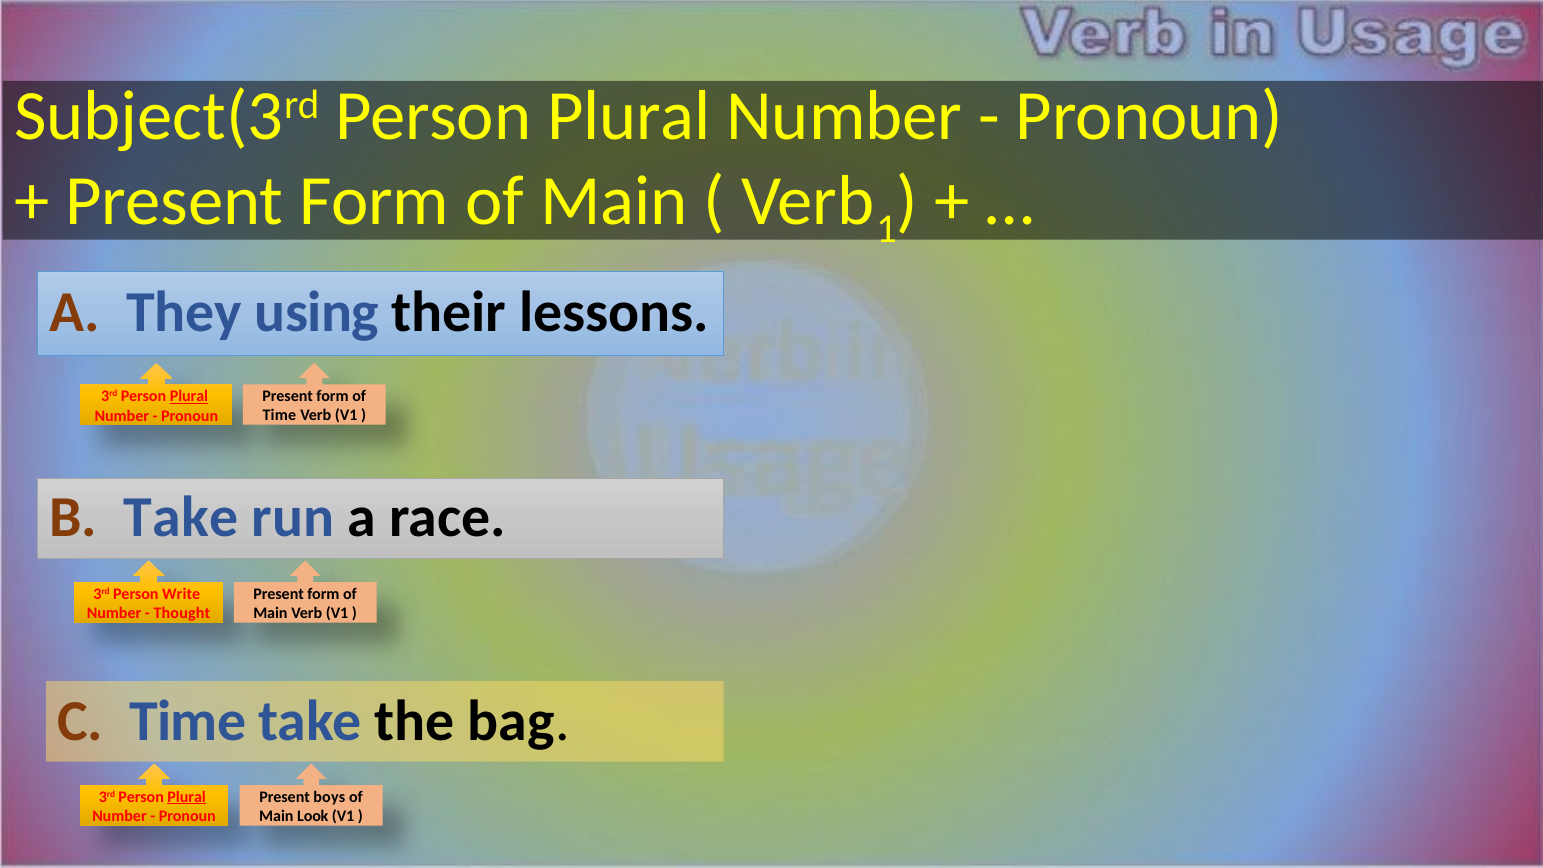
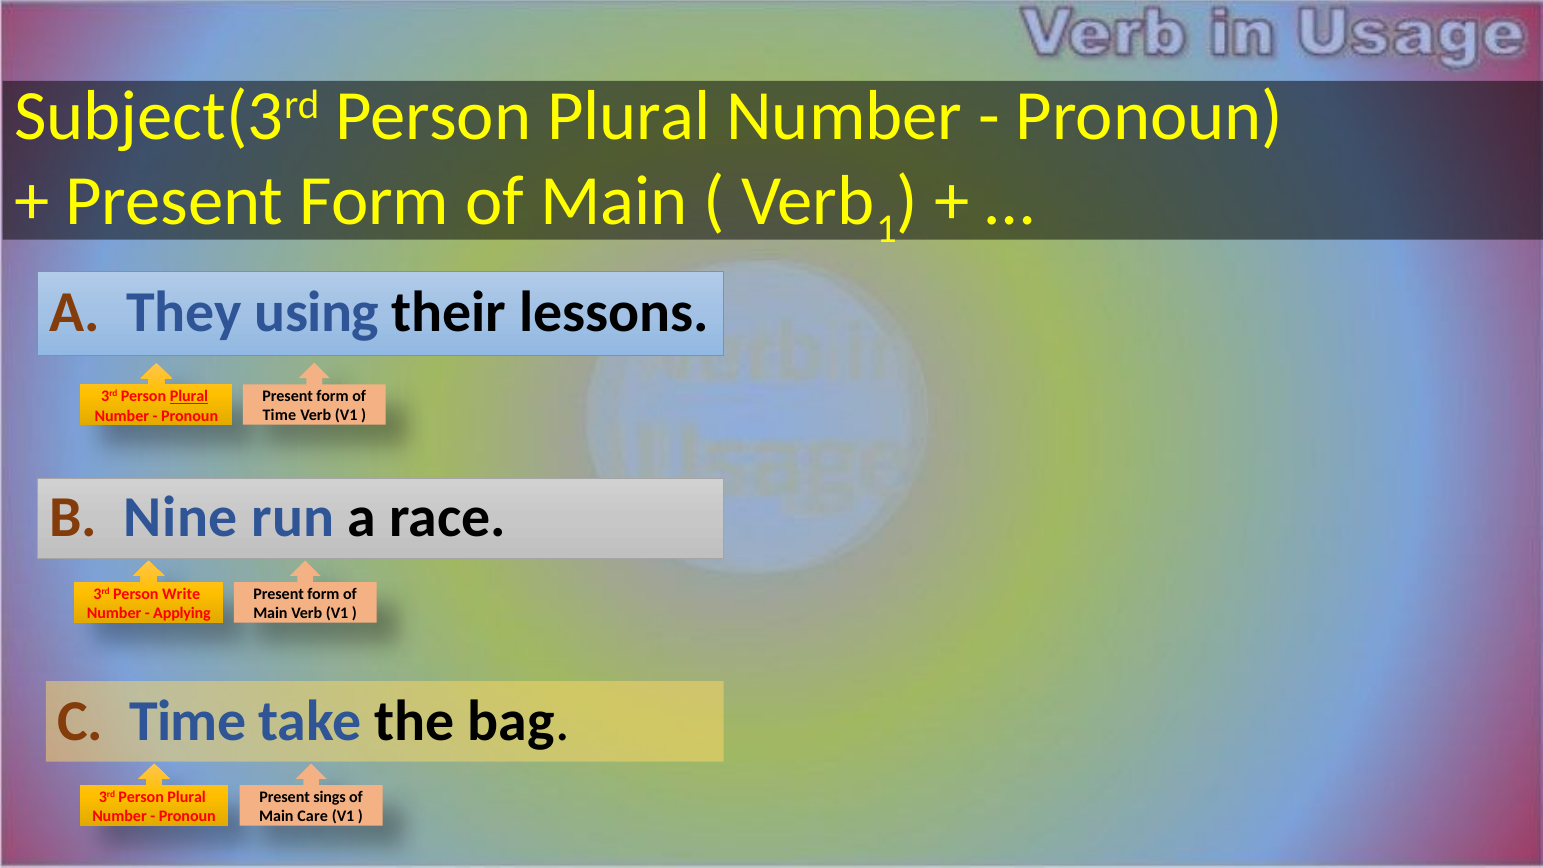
B Take: Take -> Nine
Thought: Thought -> Applying
Plural at (187, 797) underline: present -> none
boys: boys -> sings
Look: Look -> Care
